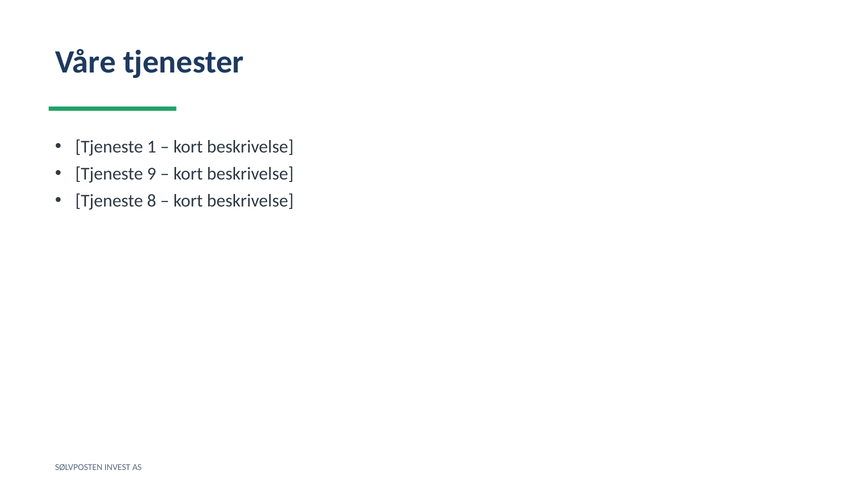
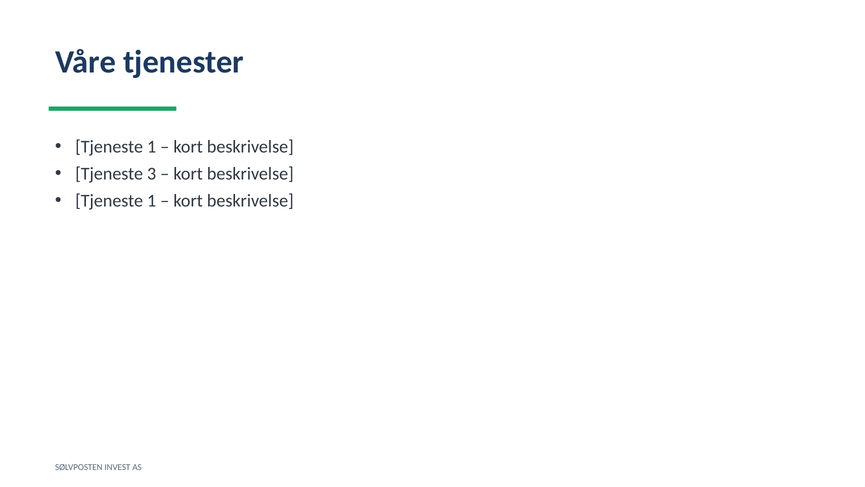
9: 9 -> 3
8 at (152, 201): 8 -> 1
